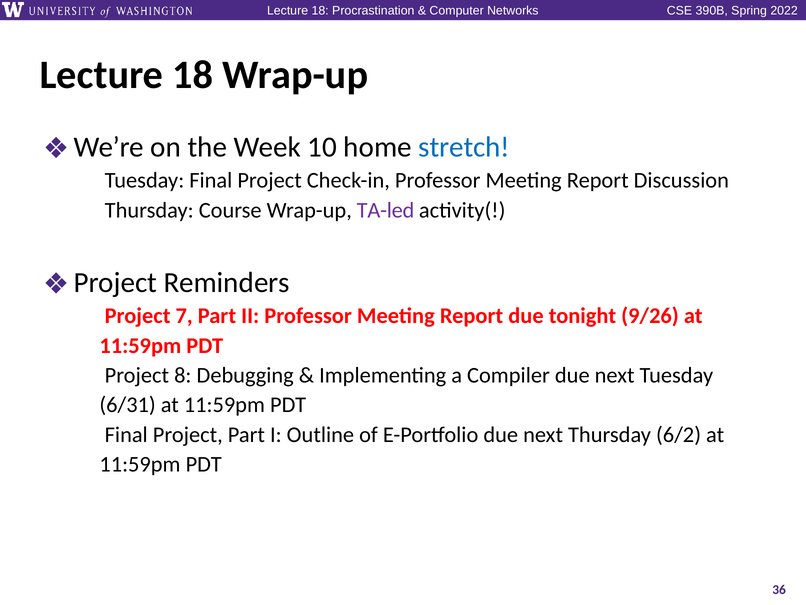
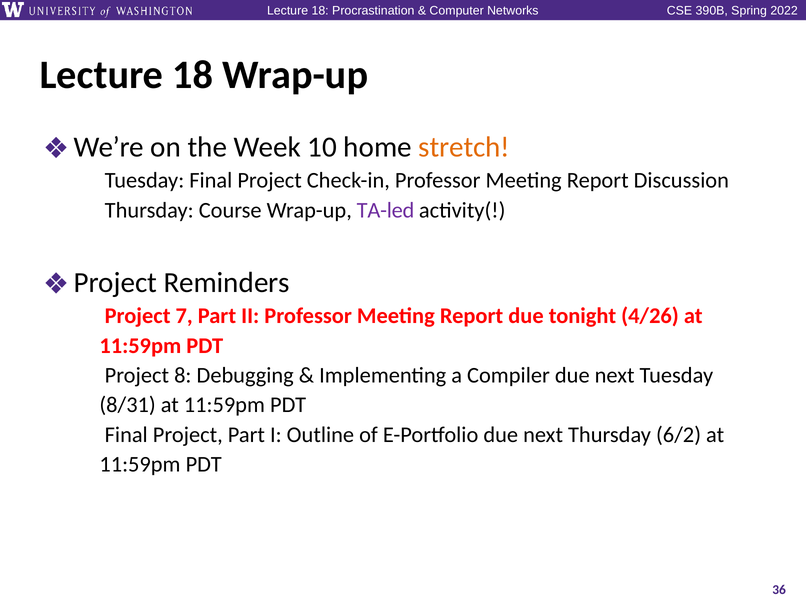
stretch colour: blue -> orange
9/26: 9/26 -> 4/26
6/31: 6/31 -> 8/31
